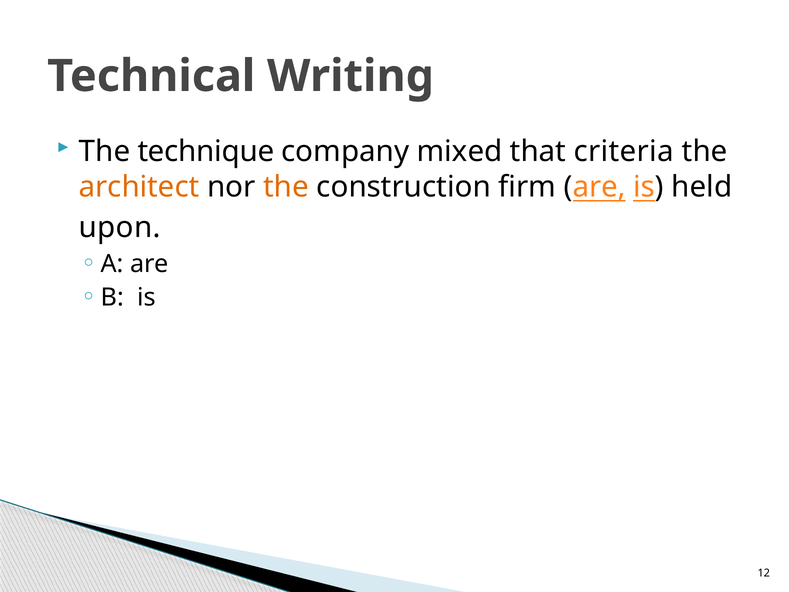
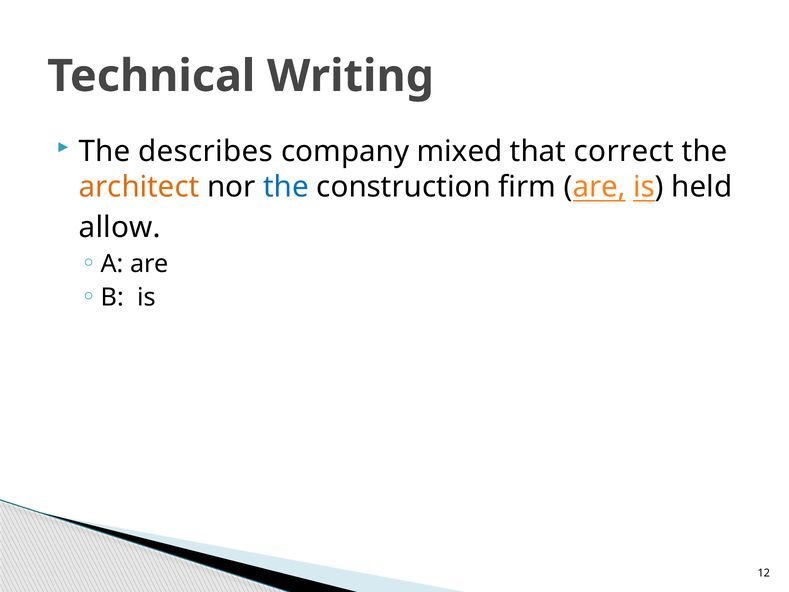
technique: technique -> describes
criteria: criteria -> correct
the at (286, 187) colour: orange -> blue
upon: upon -> allow
